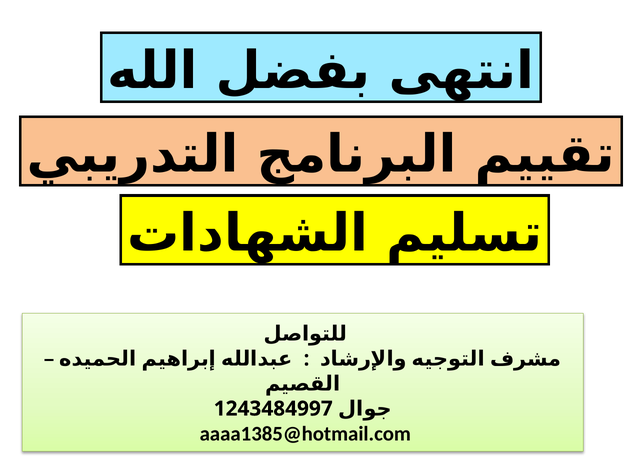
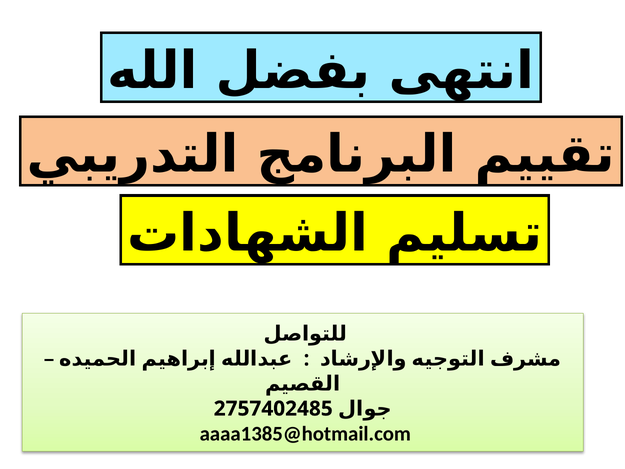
1243484997: 1243484997 -> 2757402485
